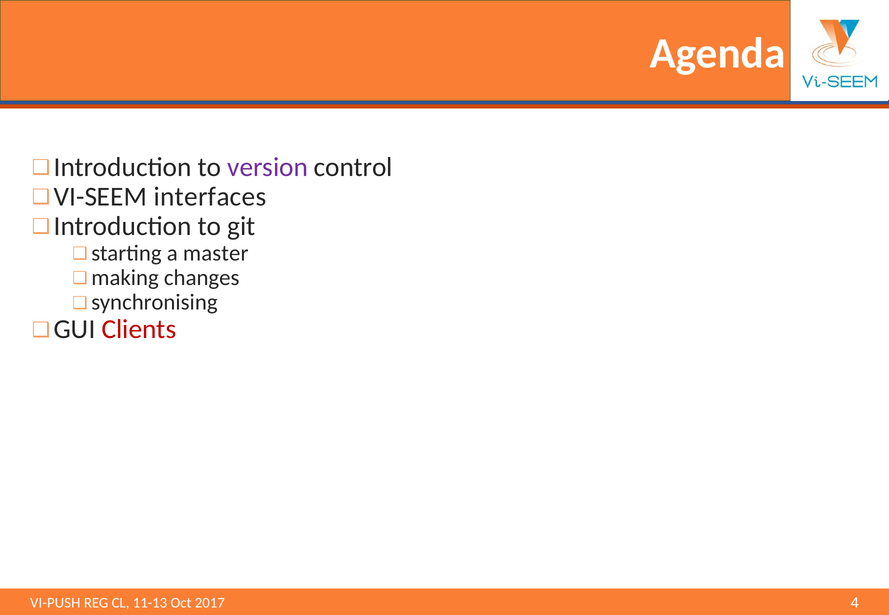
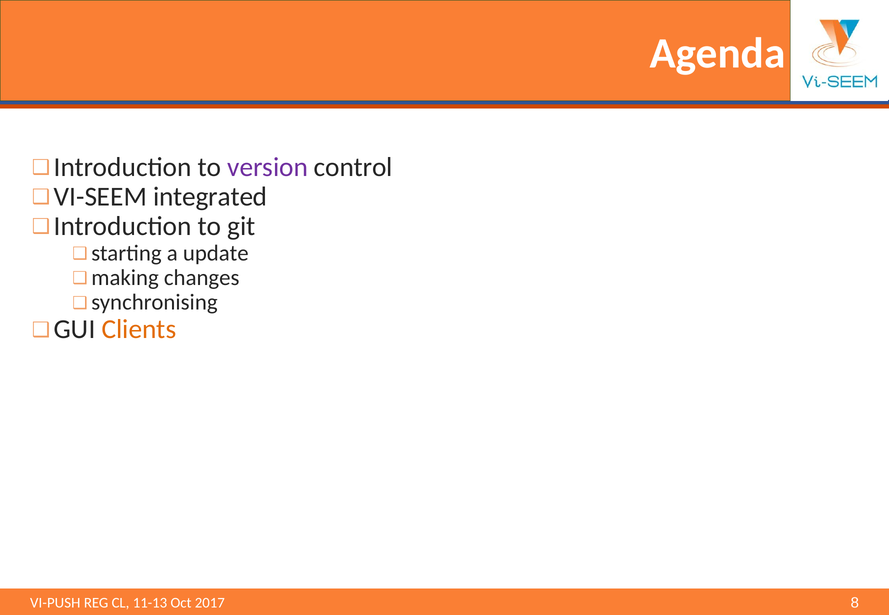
interfaces: interfaces -> integrated
master: master -> update
Clients colour: red -> orange
4: 4 -> 8
